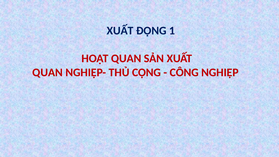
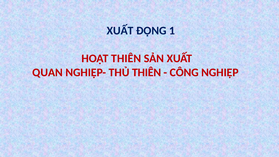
HOẠT QUAN: QUAN -> THIÊN
THỦ CỘNG: CỘNG -> THIÊN
